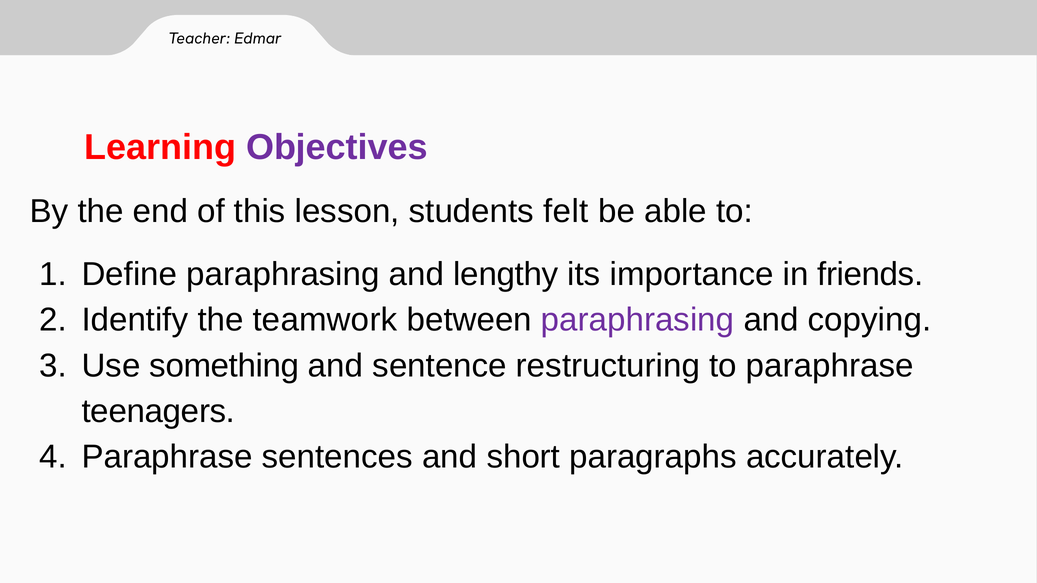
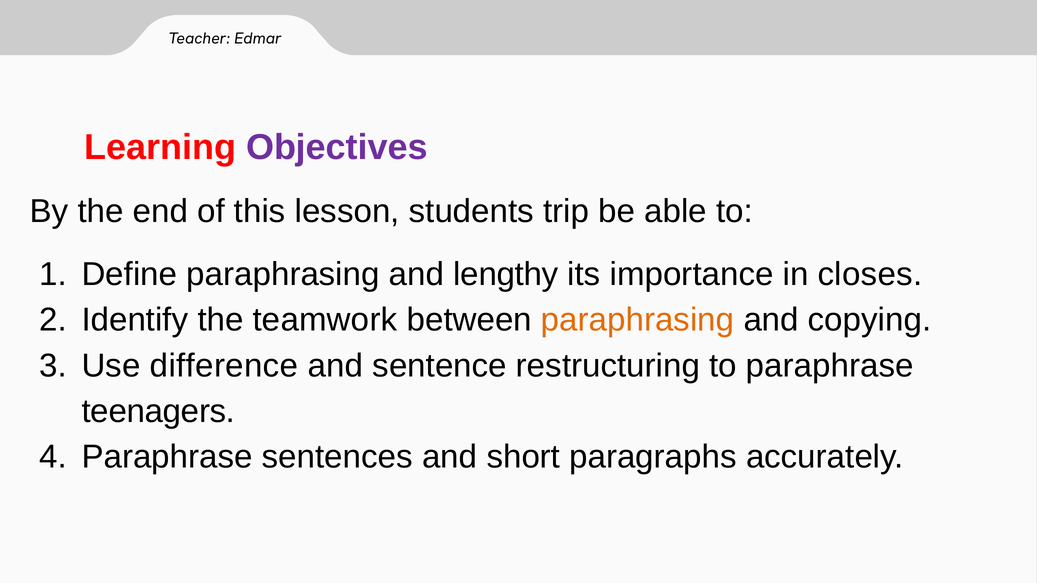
felt: felt -> trip
friends: friends -> closes
paraphrasing at (638, 320) colour: purple -> orange
something: something -> difference
